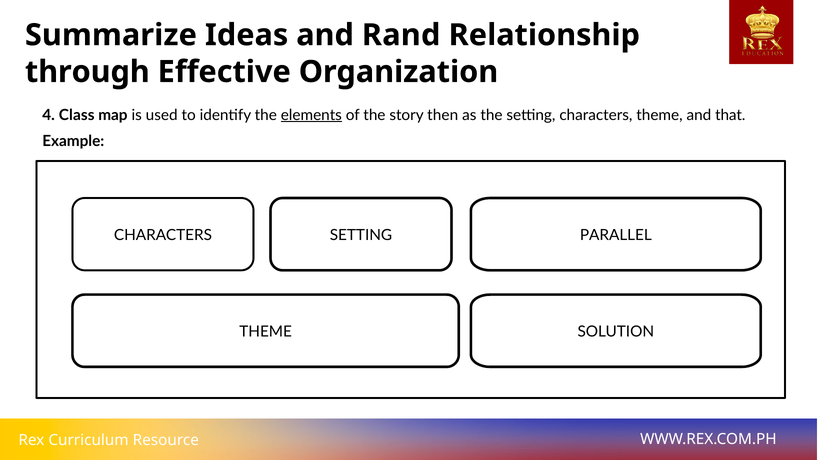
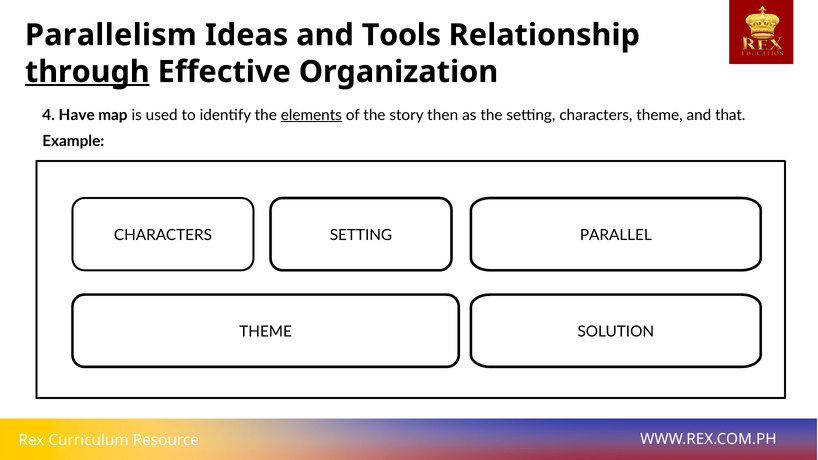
Summarize: Summarize -> Parallelism
Rand: Rand -> Tools
through underline: none -> present
Class: Class -> Have
